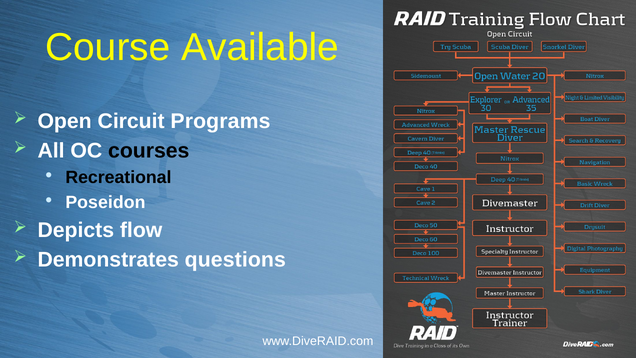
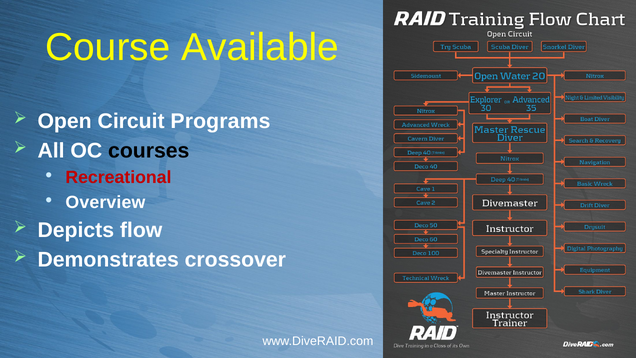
Recreational colour: black -> red
Poseidon: Poseidon -> Overview
questions: questions -> crossover
